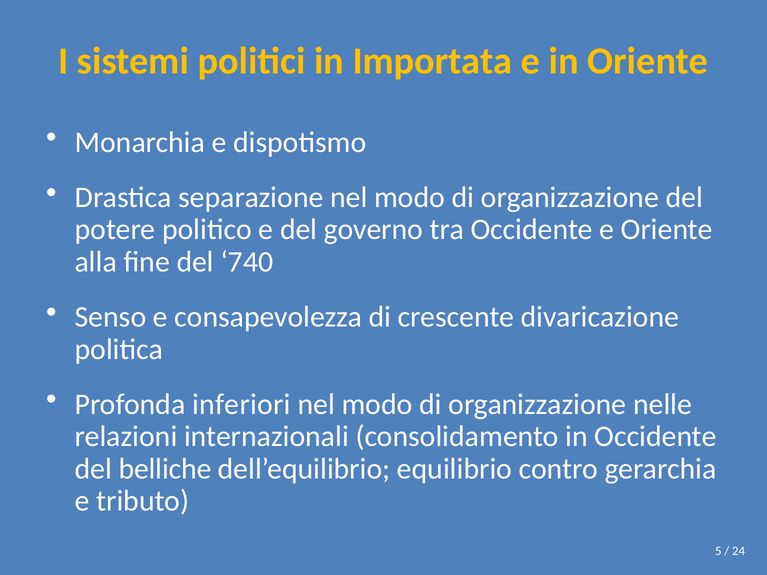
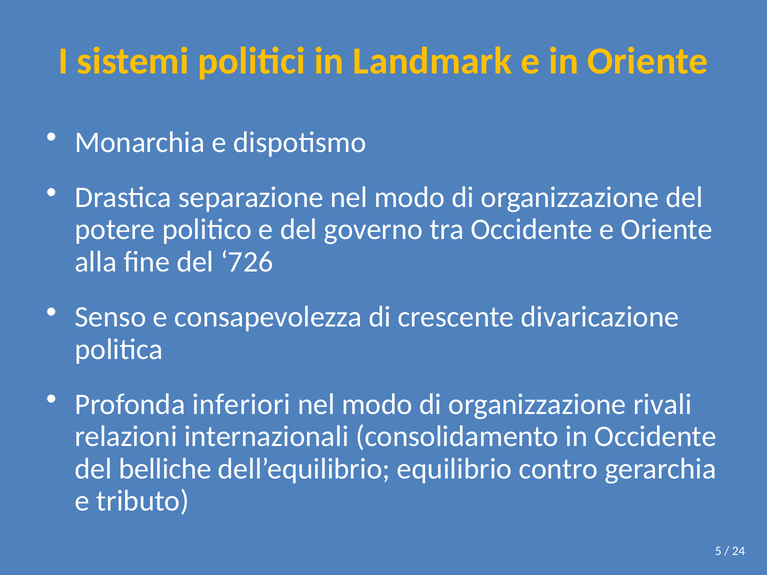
Importata: Importata -> Landmark
740: 740 -> 726
nelle: nelle -> rivali
